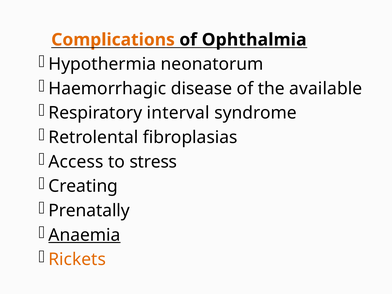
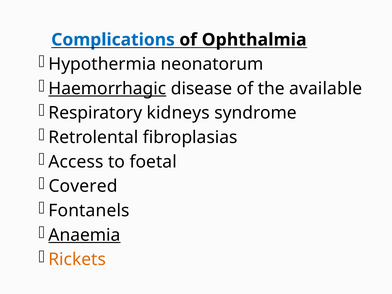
Complications colour: orange -> blue
Haemorrhagic underline: none -> present
interval: interval -> kidneys
stress: stress -> foetal
Creating: Creating -> Covered
Prenatally: Prenatally -> Fontanels
